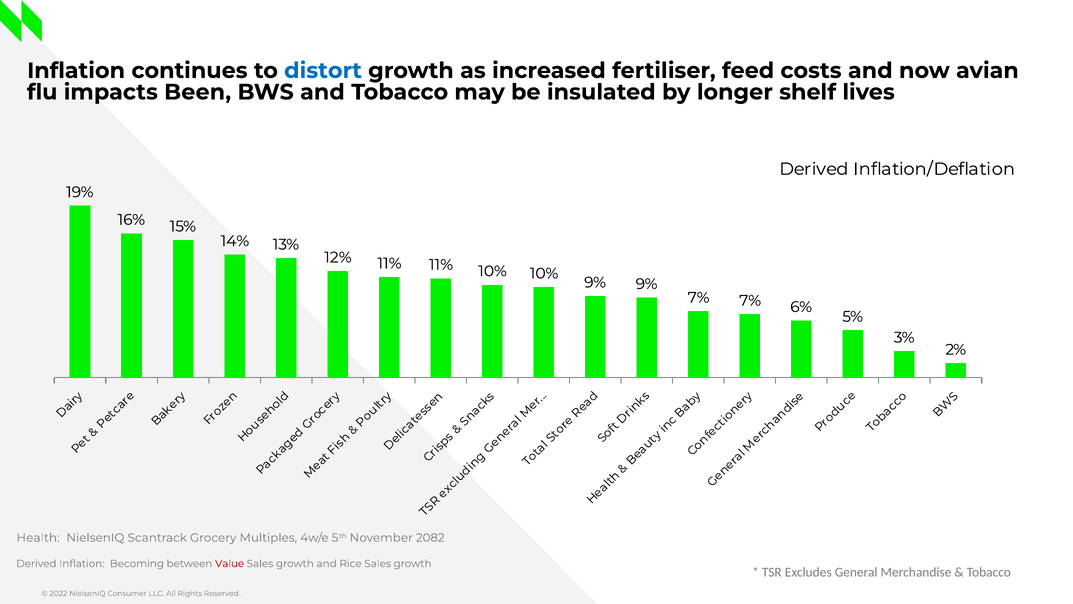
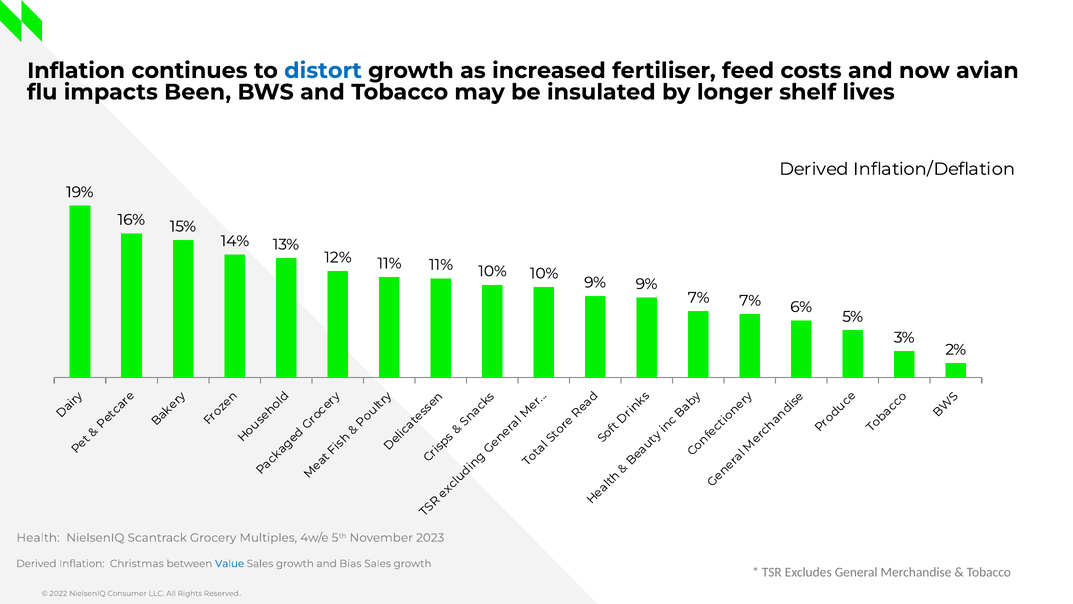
2082: 2082 -> 2023
Becoming: Becoming -> Christmas
Value colour: red -> blue
Rice: Rice -> Bias
